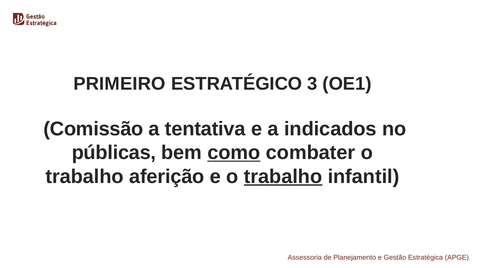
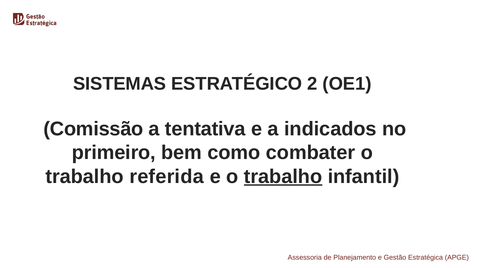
PRIMEIRO: PRIMEIRO -> SISTEMAS
3: 3 -> 2
públicas: públicas -> primeiro
como underline: present -> none
aferição: aferição -> referida
